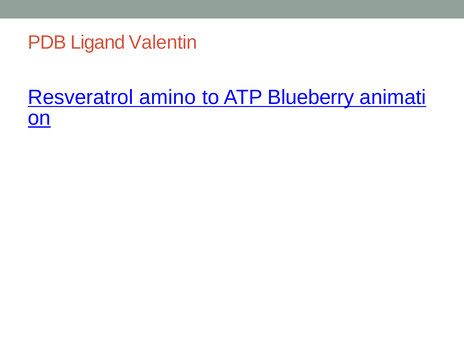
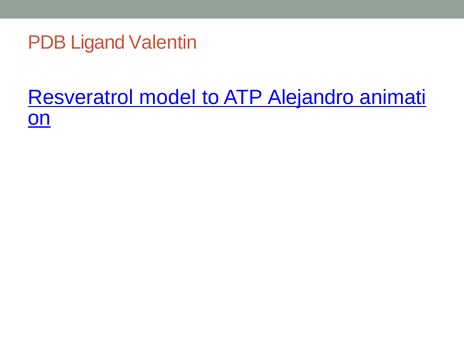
amino: amino -> model
Blueberry: Blueberry -> Alejandro
